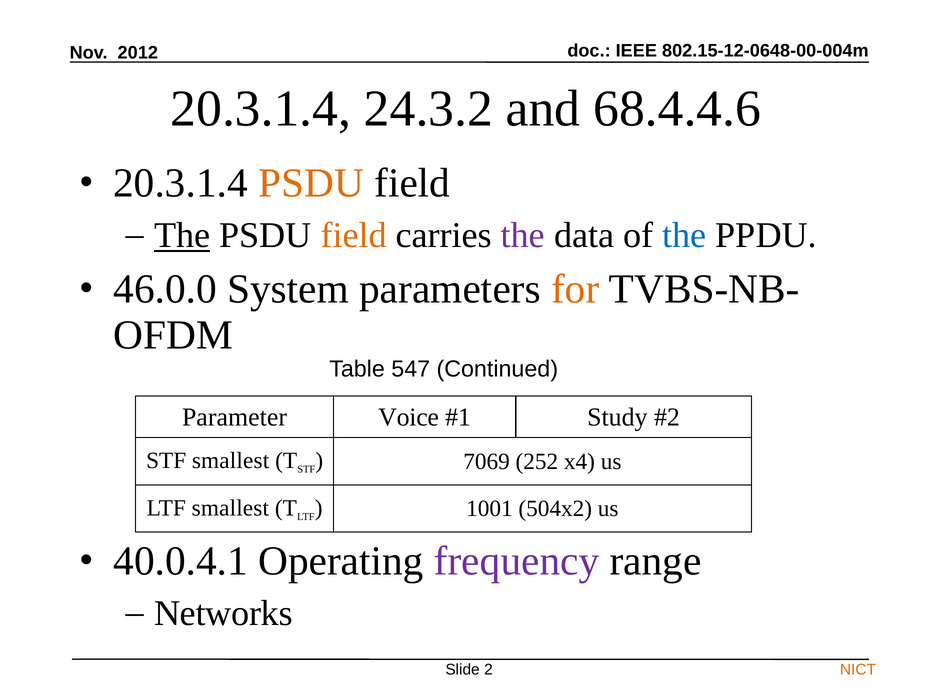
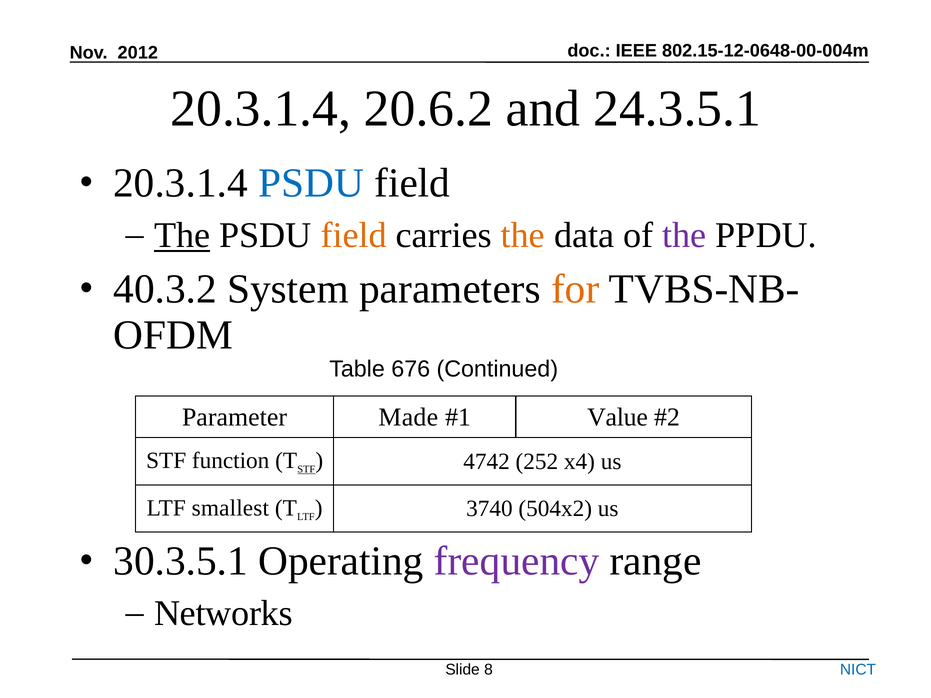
24.3.2: 24.3.2 -> 20.6.2
68.4.4.6: 68.4.4.6 -> 24.3.5.1
PSDU at (311, 183) colour: orange -> blue
the at (523, 235) colour: purple -> orange
the at (684, 235) colour: blue -> purple
46.0.0: 46.0.0 -> 40.3.2
547: 547 -> 676
Voice: Voice -> Made
Study: Study -> Value
STF smallest: smallest -> function
STF at (306, 470) underline: none -> present
7069: 7069 -> 4742
1001: 1001 -> 3740
40.0.4.1: 40.0.4.1 -> 30.3.5.1
2: 2 -> 8
NICT colour: orange -> blue
